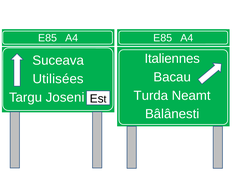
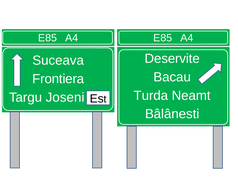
Italiennes: Italiennes -> Deservite
Utilisées: Utilisées -> Frontiera
